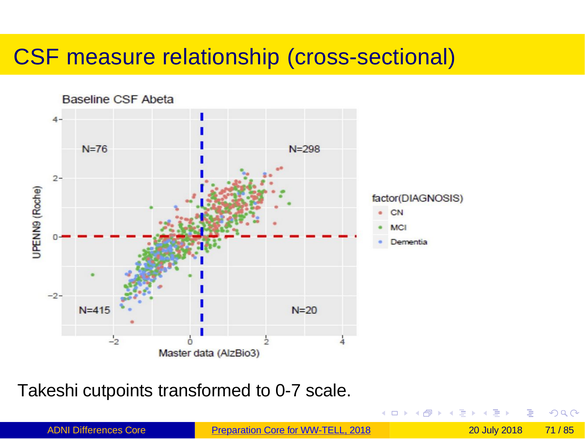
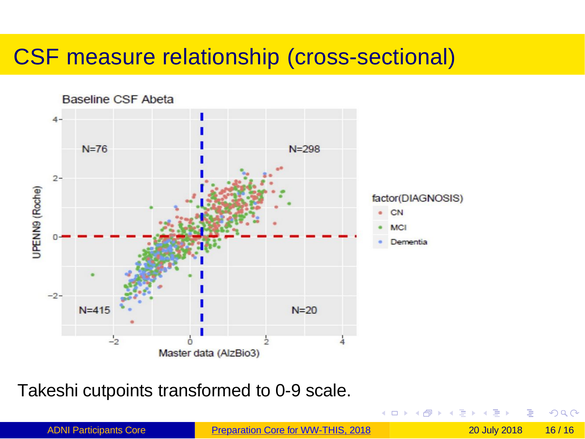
0-7: 0-7 -> 0-9
Differences: Differences -> Participants
WW-TELL: WW-TELL -> WW-THIS
2018 71: 71 -> 16
85 at (569, 430): 85 -> 16
